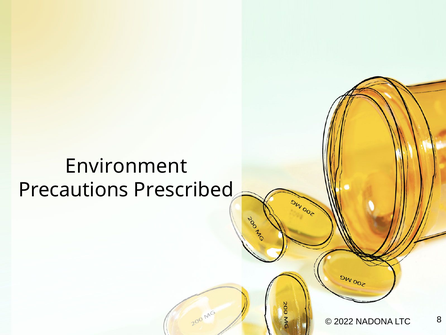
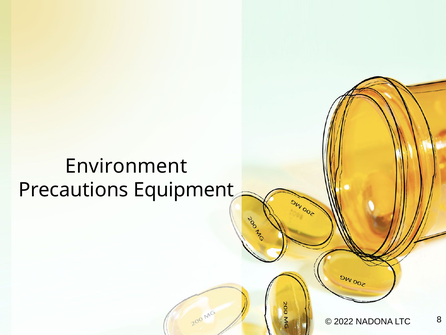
Prescribed: Prescribed -> Equipment
